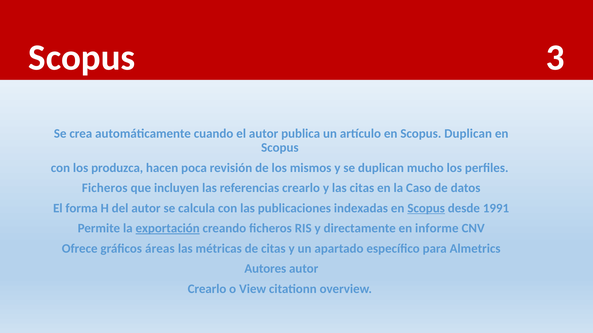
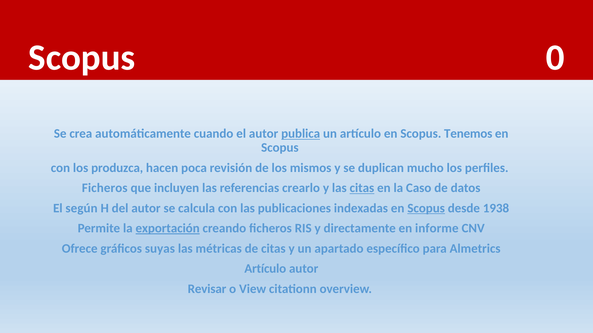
3: 3 -> 0
publica underline: none -> present
Scopus Duplican: Duplican -> Tenemos
citas at (362, 188) underline: none -> present
forma: forma -> según
1991: 1991 -> 1938
áreas: áreas -> suyas
Autores at (265, 269): Autores -> Artículo
Crearlo at (207, 289): Crearlo -> Revisar
